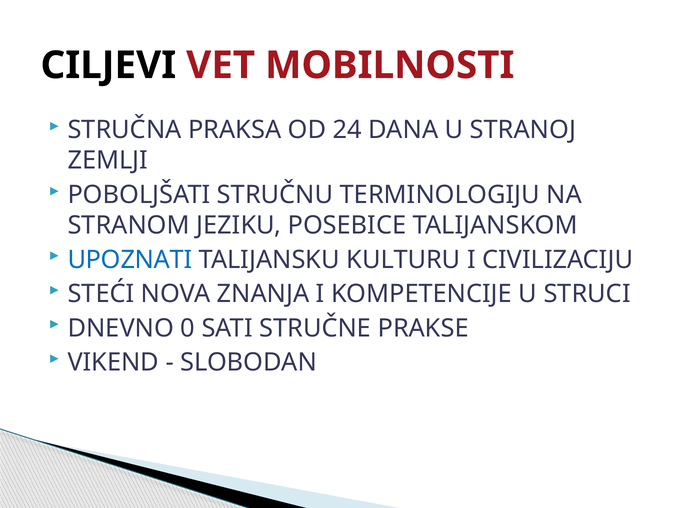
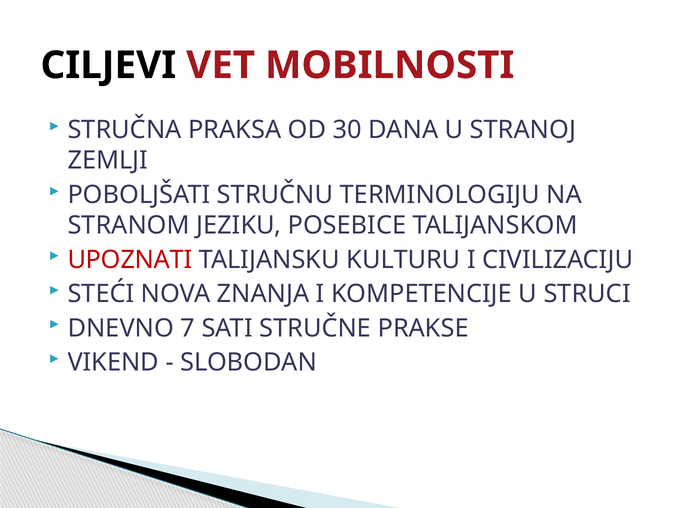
24: 24 -> 30
UPOZNATI colour: blue -> red
0: 0 -> 7
